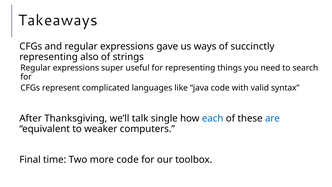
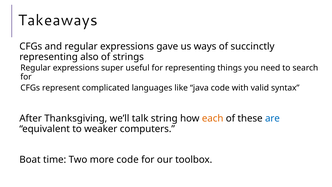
single: single -> string
each colour: blue -> orange
Final: Final -> Boat
